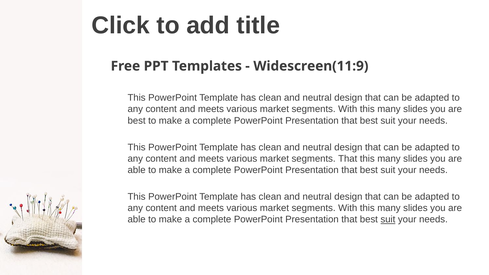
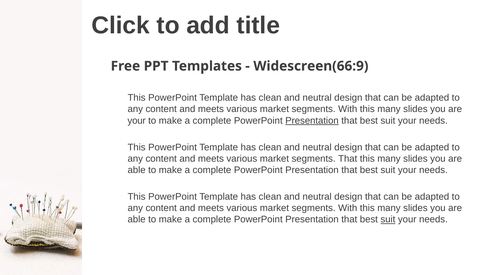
Widescreen(11:9: Widescreen(11:9 -> Widescreen(66:9
best at (137, 121): best -> your
Presentation at (312, 121) underline: none -> present
